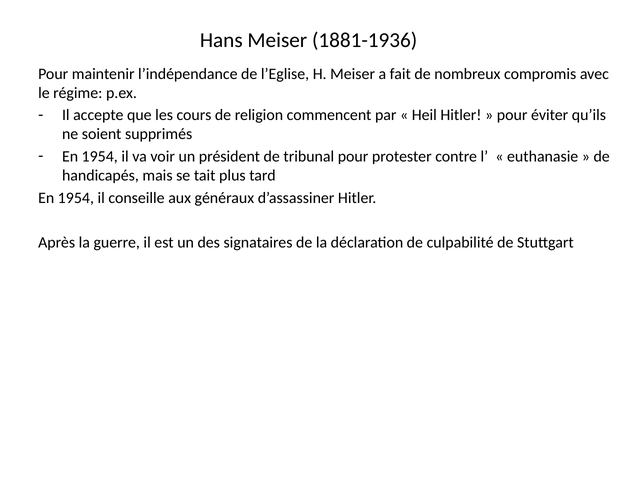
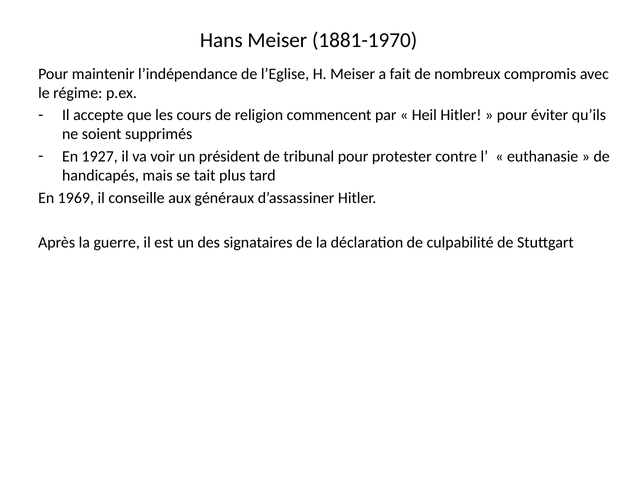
1881-1936: 1881-1936 -> 1881-1970
1954 at (100, 157): 1954 -> 1927
1954 at (76, 198): 1954 -> 1969
